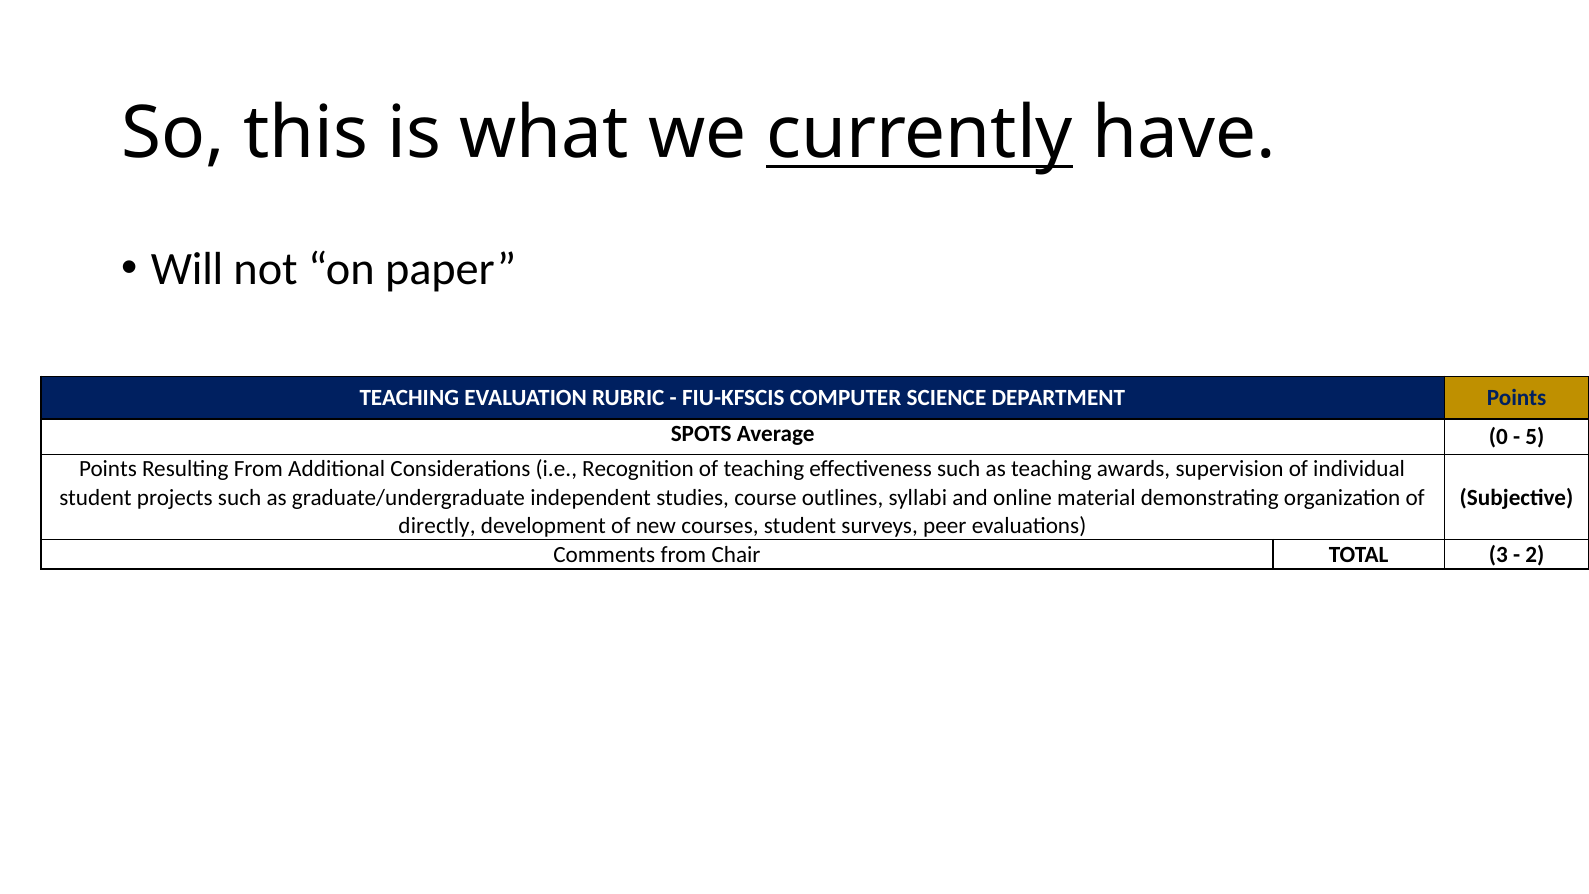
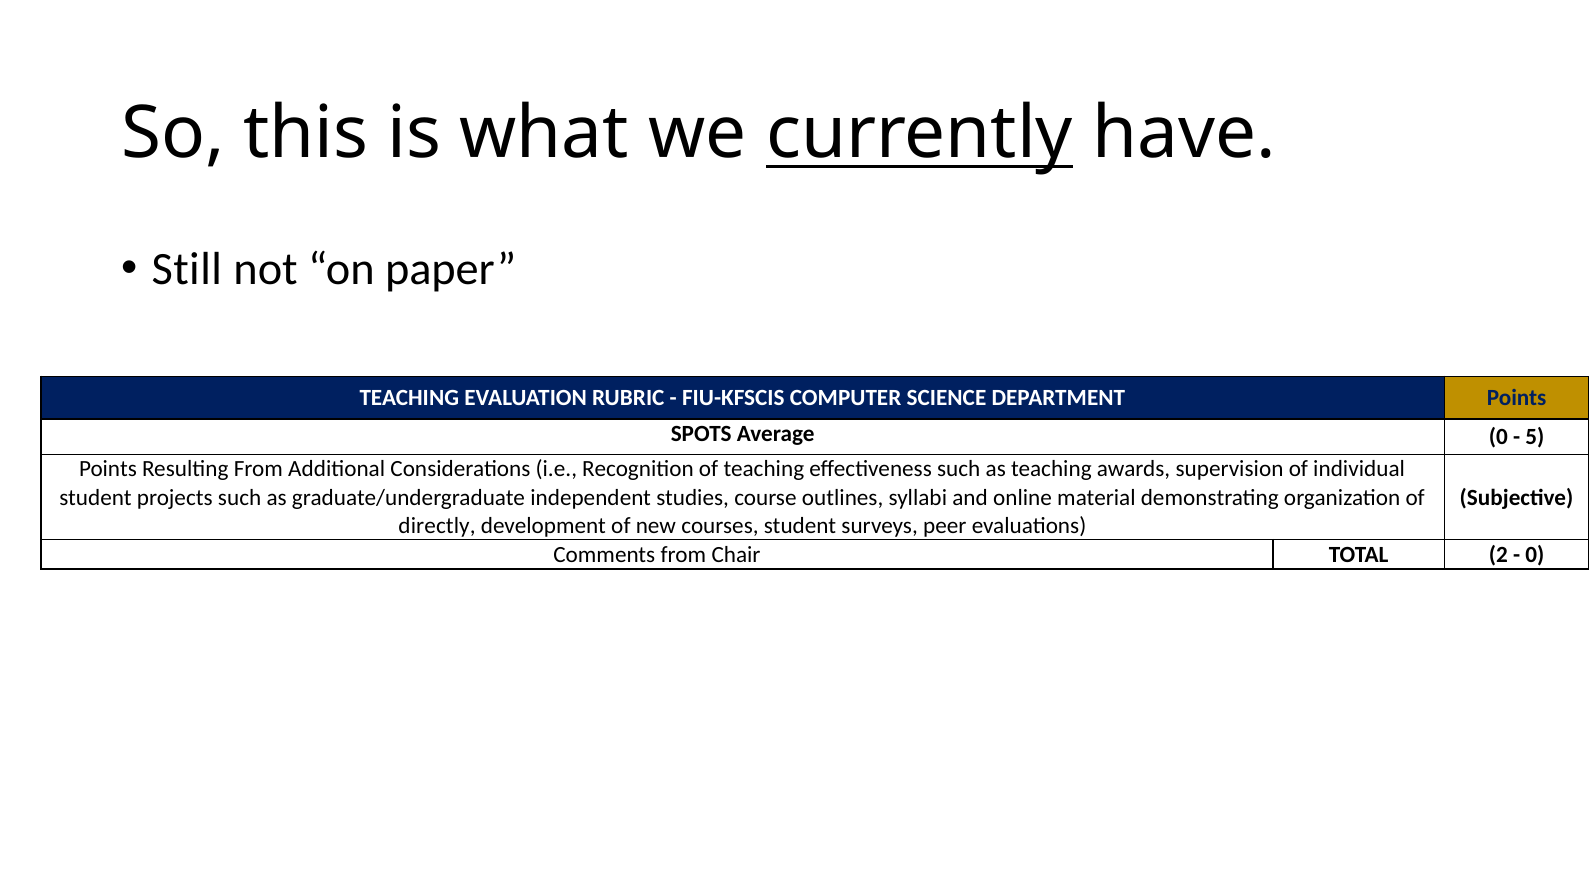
Will: Will -> Still
3: 3 -> 2
2 at (1535, 555): 2 -> 0
